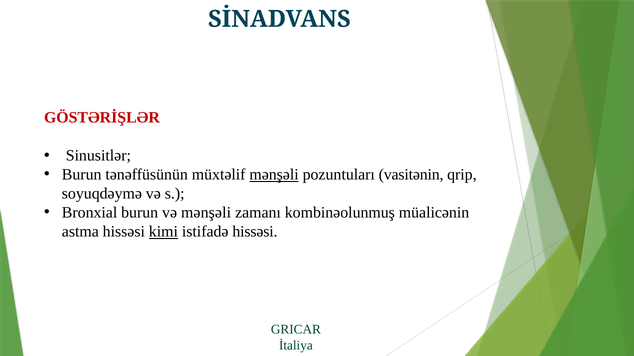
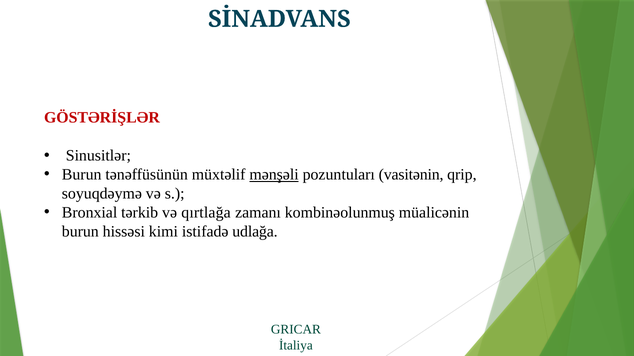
Bronxial burun: burun -> tərkib
və mənşəli: mənşəli -> qırtlağa
astma at (80, 232): astma -> burun
kimi underline: present -> none
istifadə hissəsi: hissəsi -> udlağa
